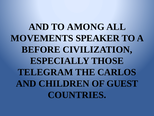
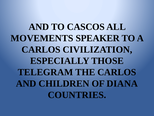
AMONG: AMONG -> CASCOS
BEFORE at (41, 49): BEFORE -> CARLOS
GUEST: GUEST -> DIANA
